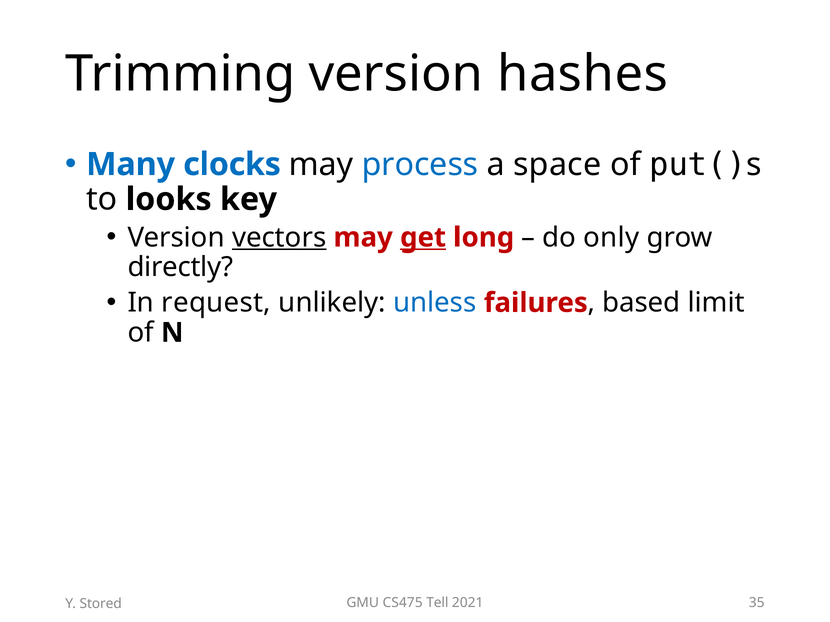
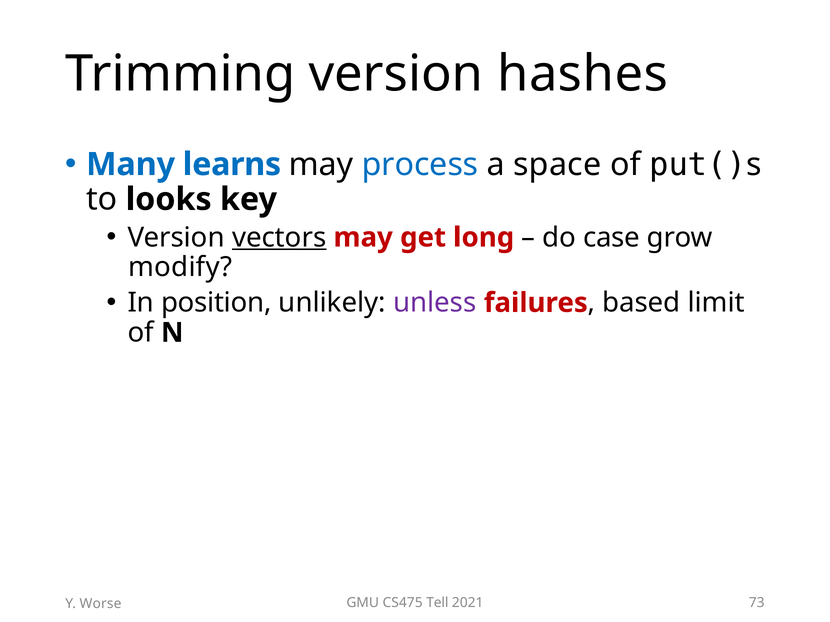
clocks: clocks -> learns
get underline: present -> none
only: only -> case
directly: directly -> modify
request: request -> position
unless colour: blue -> purple
35: 35 -> 73
Stored: Stored -> Worse
